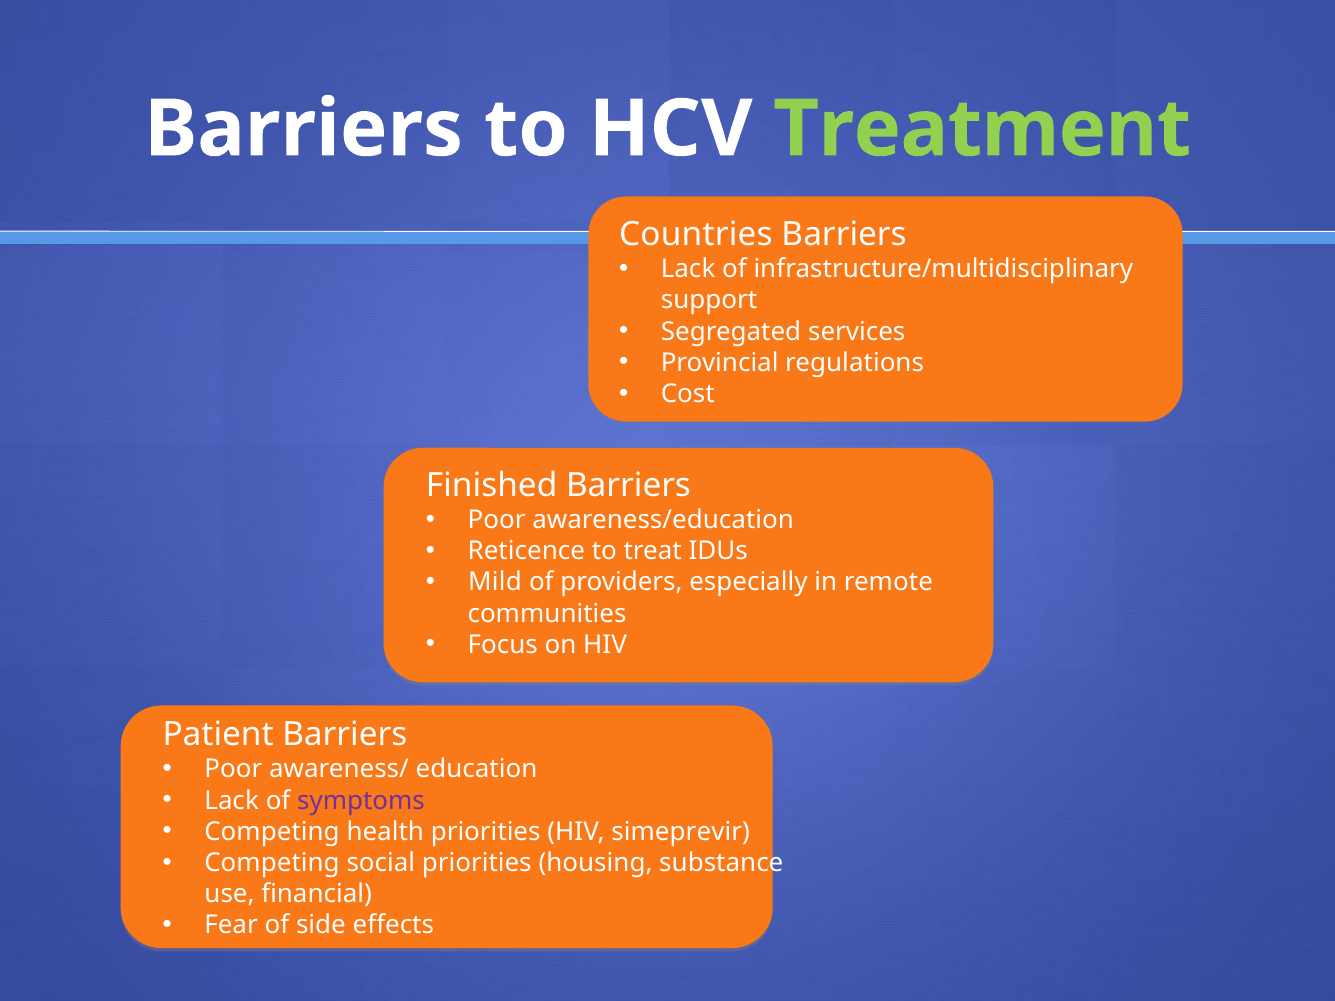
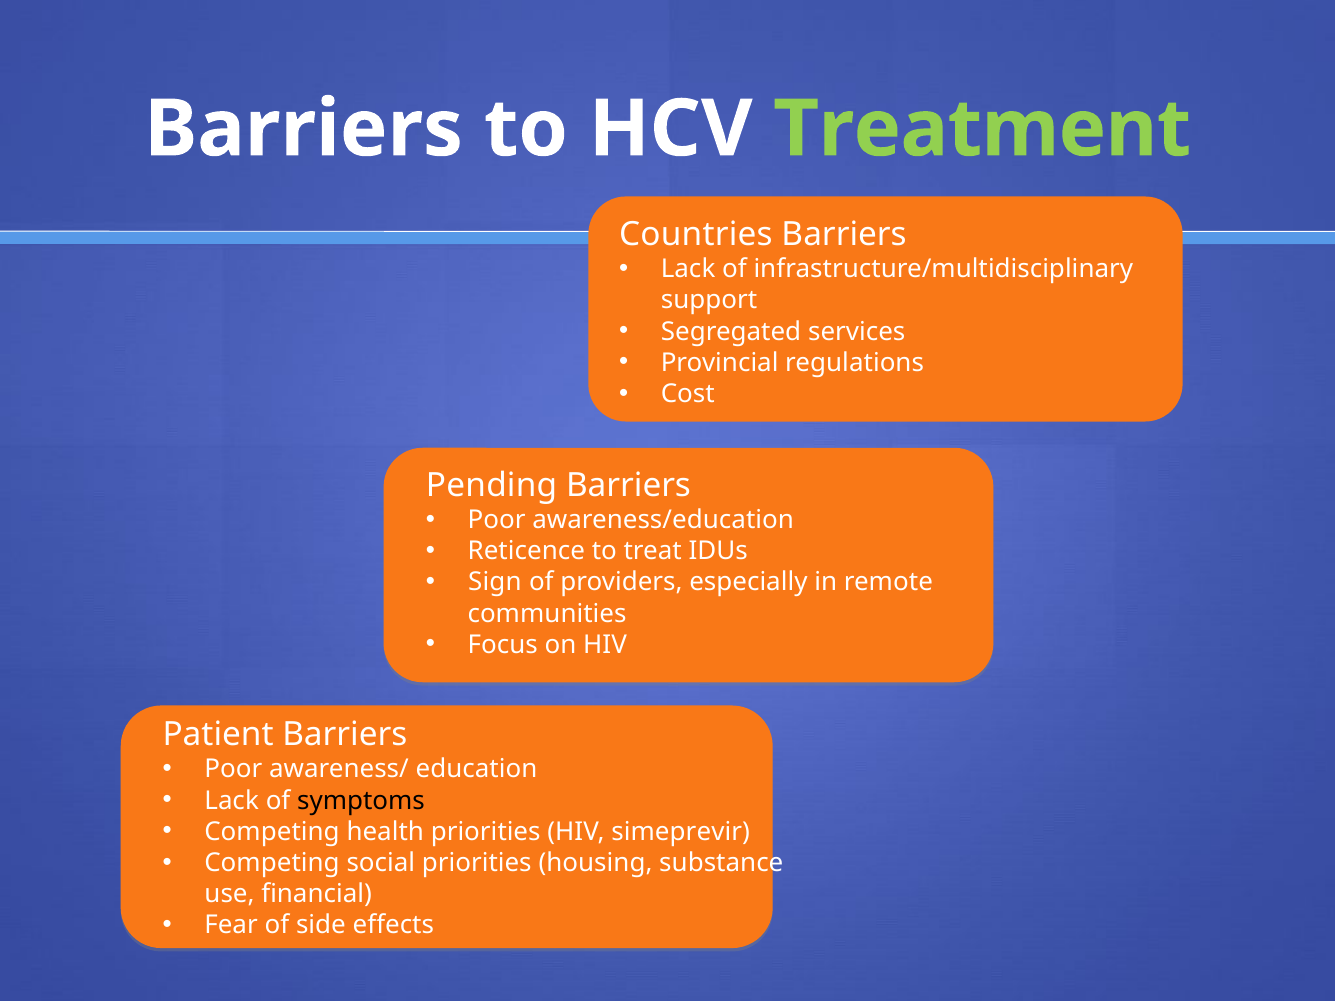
Finished: Finished -> Pending
Mild: Mild -> Sign
symptoms colour: purple -> black
